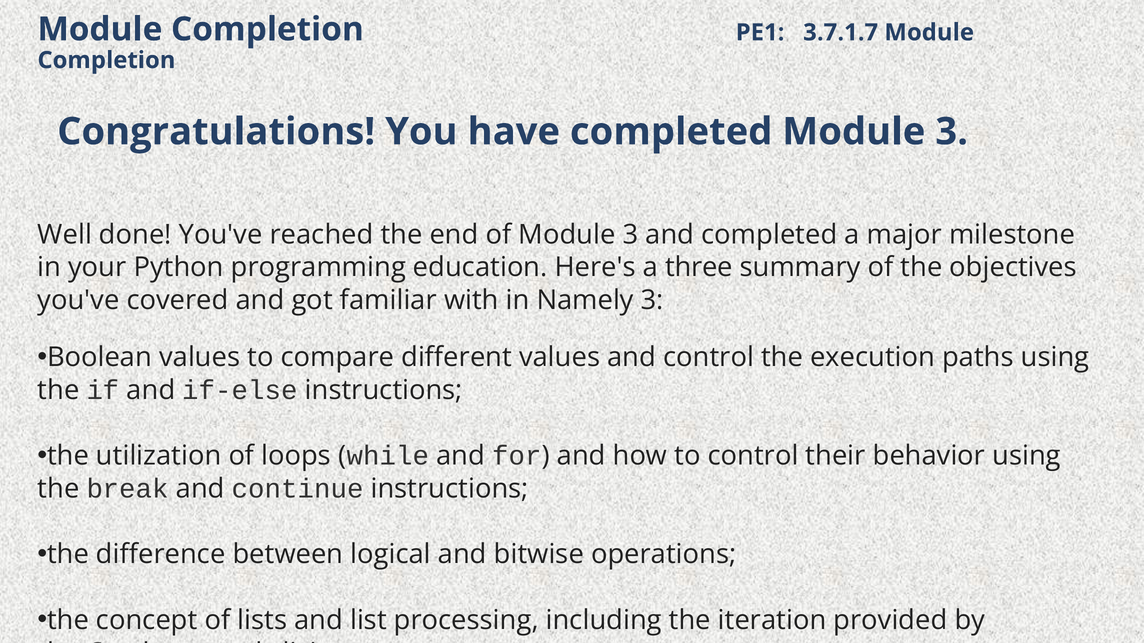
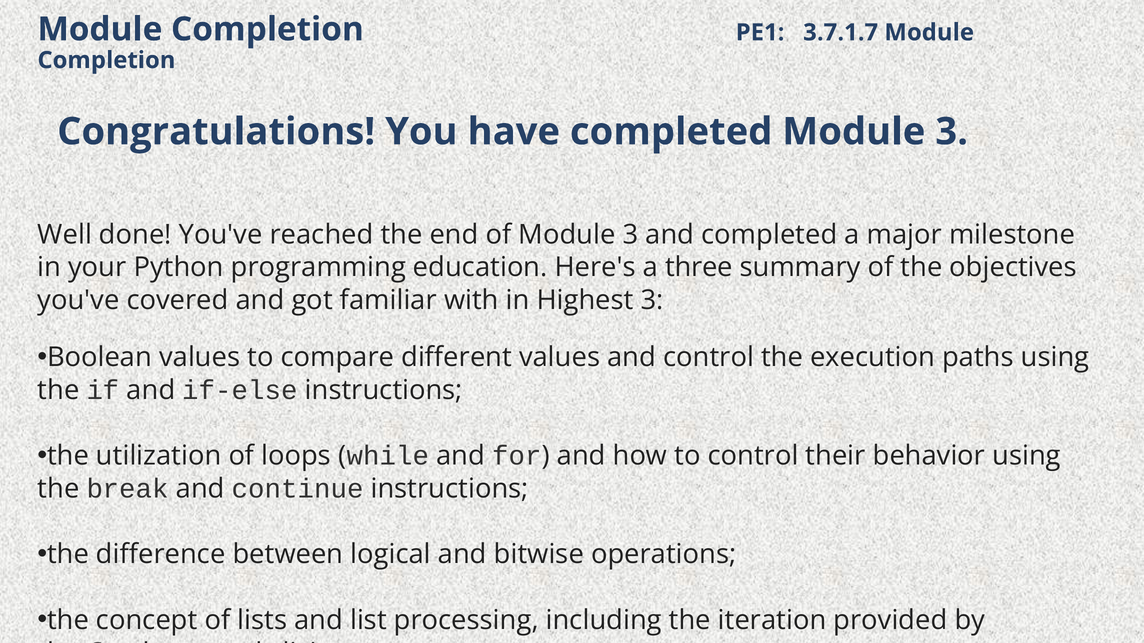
Namely: Namely -> Highest
